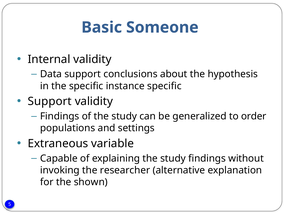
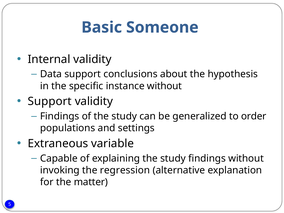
instance specific: specific -> without
researcher: researcher -> regression
shown: shown -> matter
